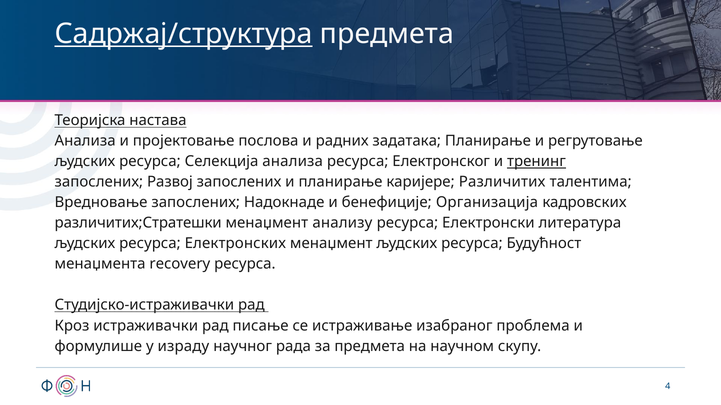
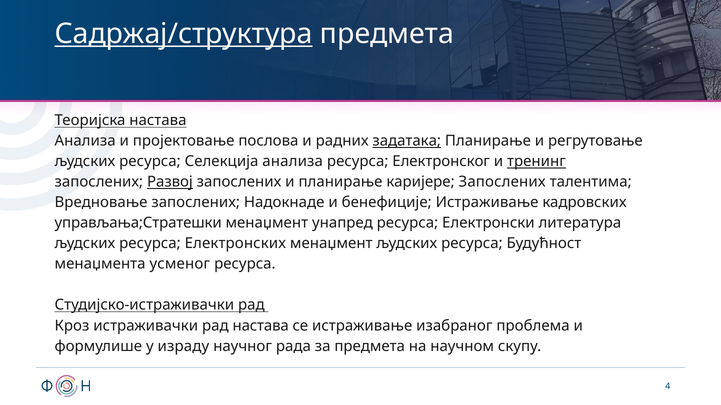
задатака underline: none -> present
Развој underline: none -> present
каријере Различитих: Различитих -> Запослених
бенефиције Организација: Организација -> Истраживање
различитих;Стратешки: различитих;Стратешки -> управљања;Стратешки
анализу: анализу -> унапред
recovery: recovery -> усменог
рад писање: писање -> настава
